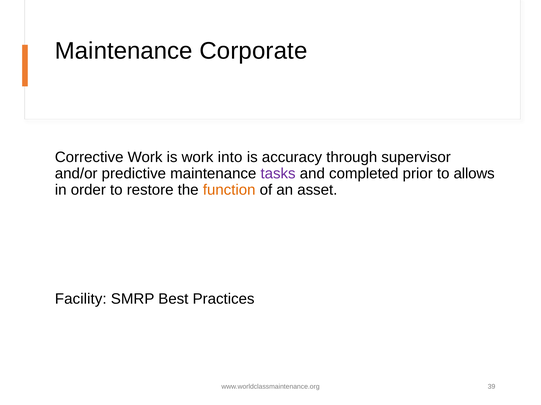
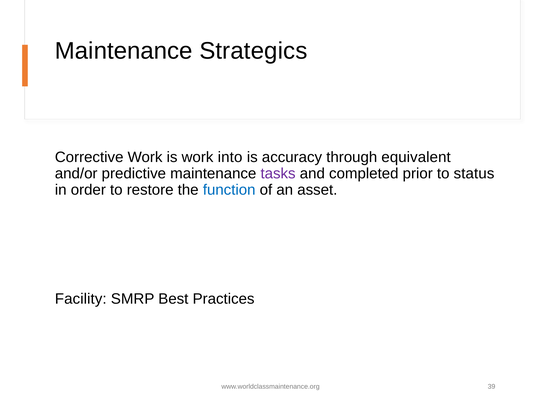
Corporate: Corporate -> Strategics
supervisor: supervisor -> equivalent
allows: allows -> status
function colour: orange -> blue
